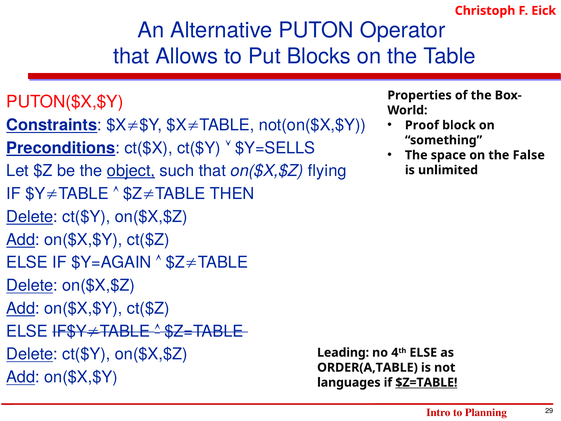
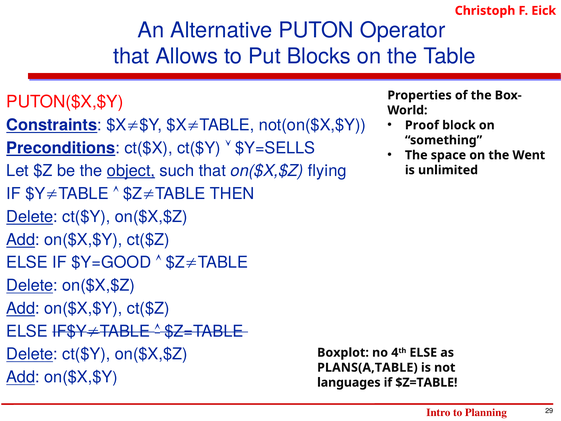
False: False -> Went
$Y=AGAIN: $Y=AGAIN -> $Y=GOOD
Leading: Leading -> Boxplot
ORDER(A,TABLE: ORDER(A,TABLE -> PLANS(A,TABLE
$Z=TABLE at (426, 382) underline: present -> none
